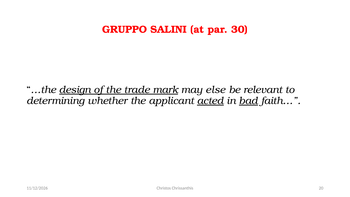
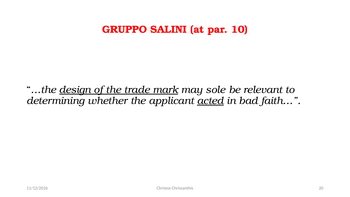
30: 30 -> 10
else: else -> sole
bad underline: present -> none
